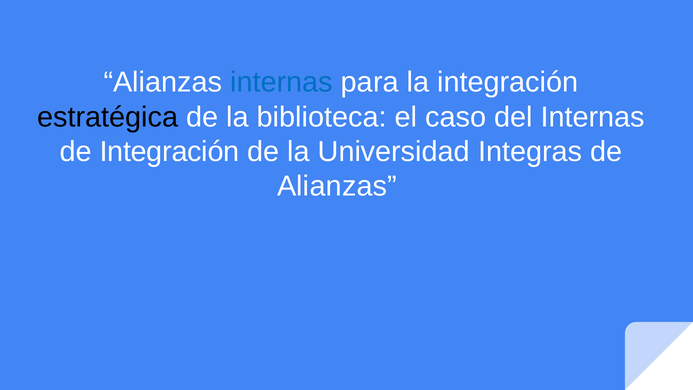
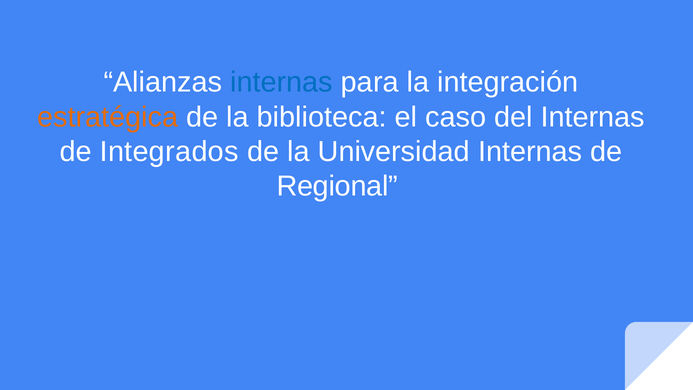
estratégica colour: black -> orange
de Integración: Integración -> Integrados
Universidad Integras: Integras -> Internas
Alianzas at (337, 186): Alianzas -> Regional
